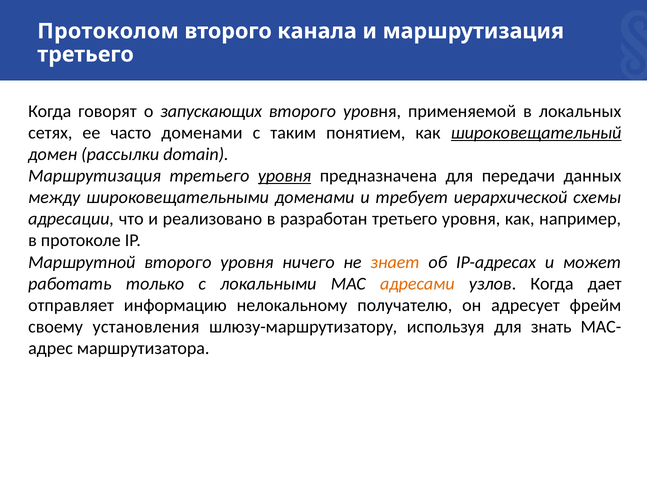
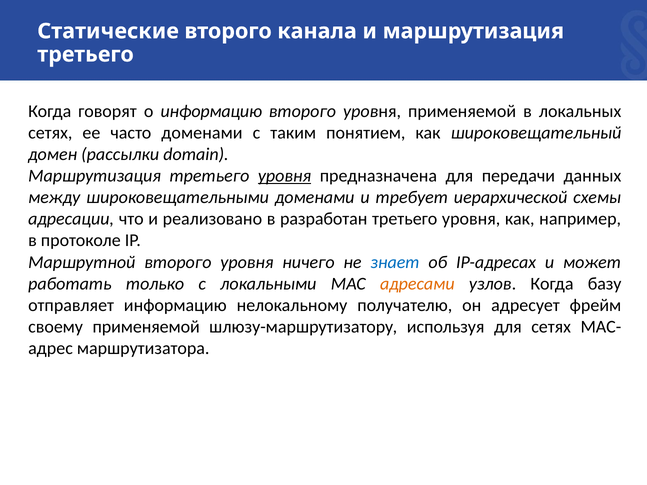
Протоколом: Протоколом -> Статические
о запускающих: запускающих -> информацию
широковещательный underline: present -> none
знает colour: orange -> blue
дает: дает -> базу
своему установления: установления -> применяемой
для знать: знать -> сетях
